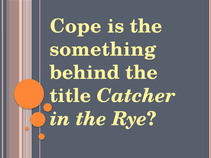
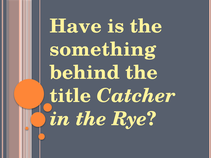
Cope: Cope -> Have
